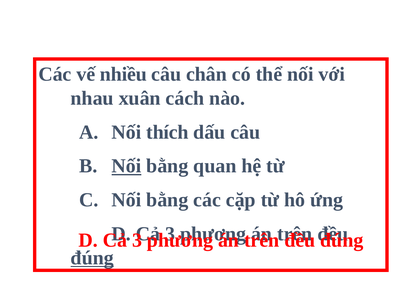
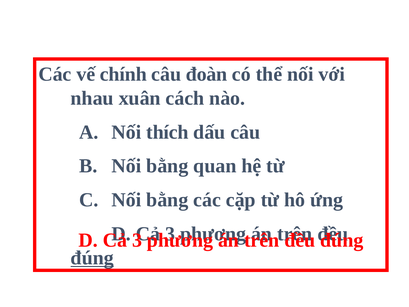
nhiều: nhiều -> chính
chân: chân -> đoàn
Nối at (126, 166) underline: present -> none
